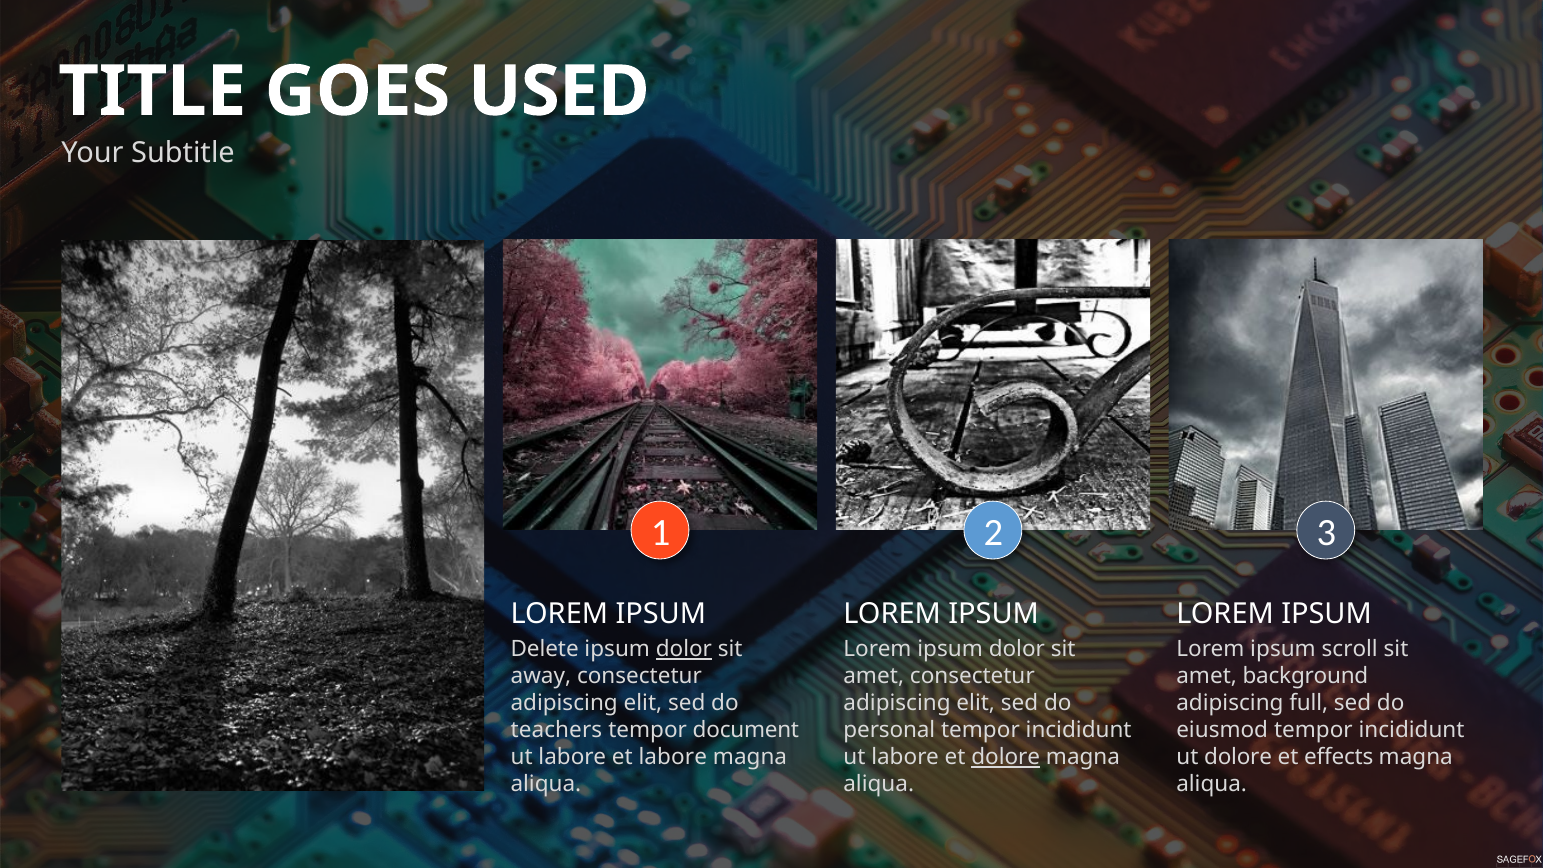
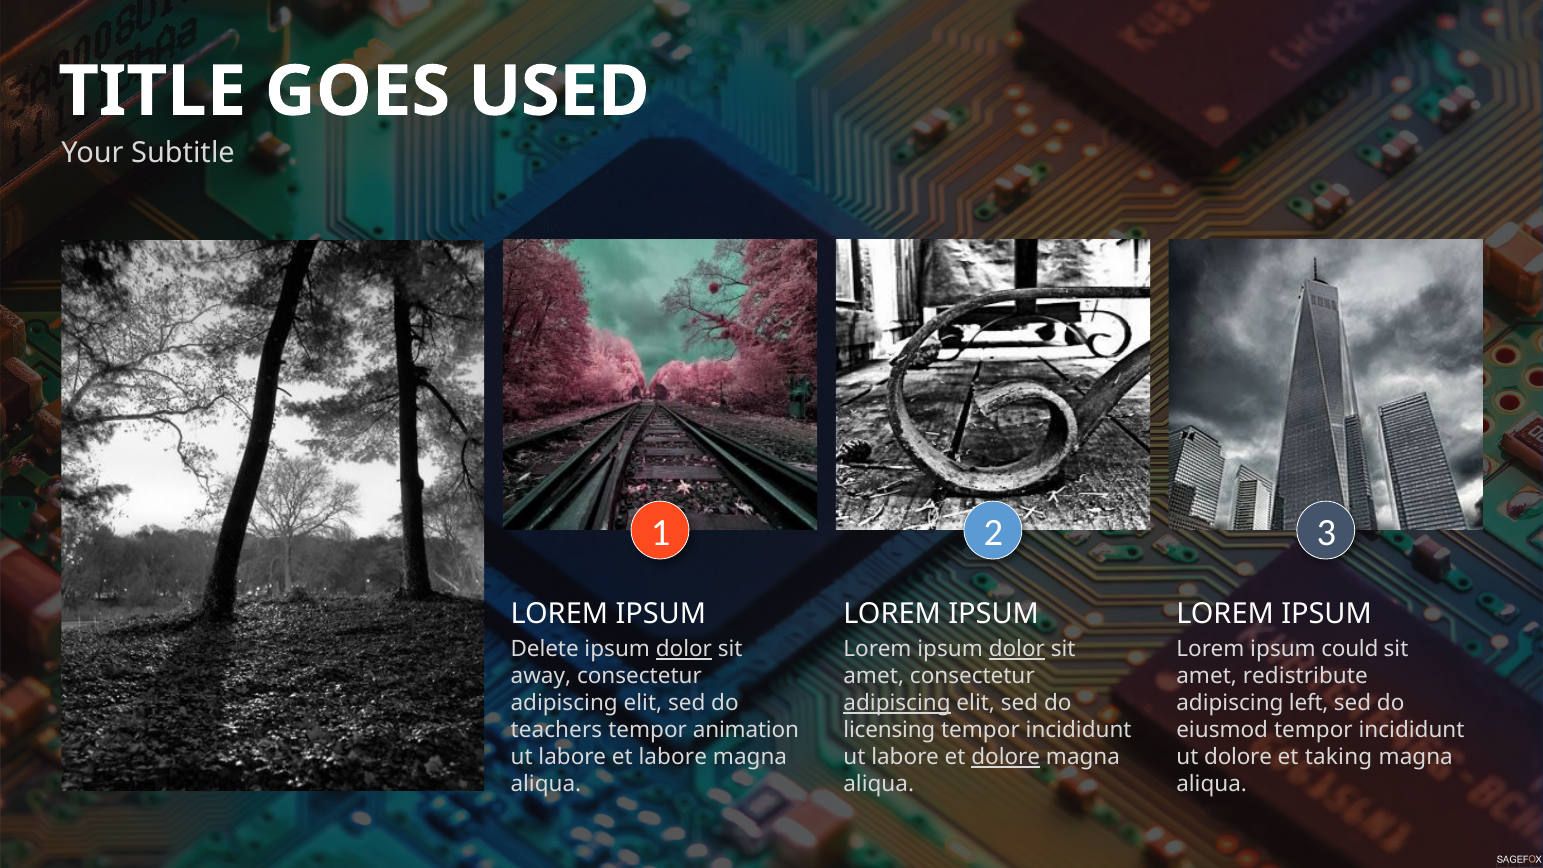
dolor at (1017, 649) underline: none -> present
scroll: scroll -> could
background: background -> redistribute
adipiscing at (897, 703) underline: none -> present
full: full -> left
document: document -> animation
personal: personal -> licensing
effects: effects -> taking
